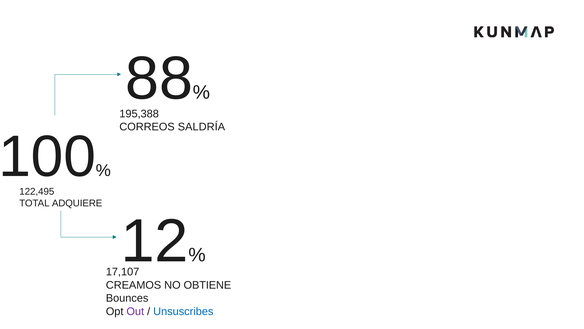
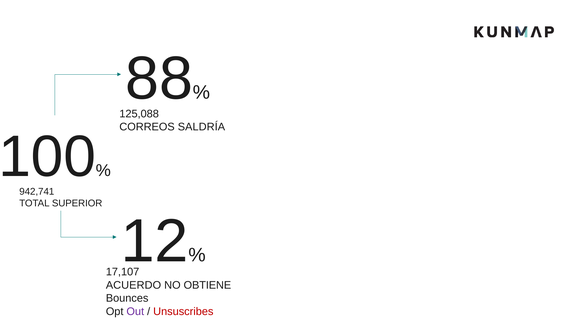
195,388: 195,388 -> 125,088
122,495: 122,495 -> 942,741
ADQUIERE: ADQUIERE -> SUPERIOR
CREAMOS: CREAMOS -> ACUERDO
Unsuscribes colour: blue -> red
